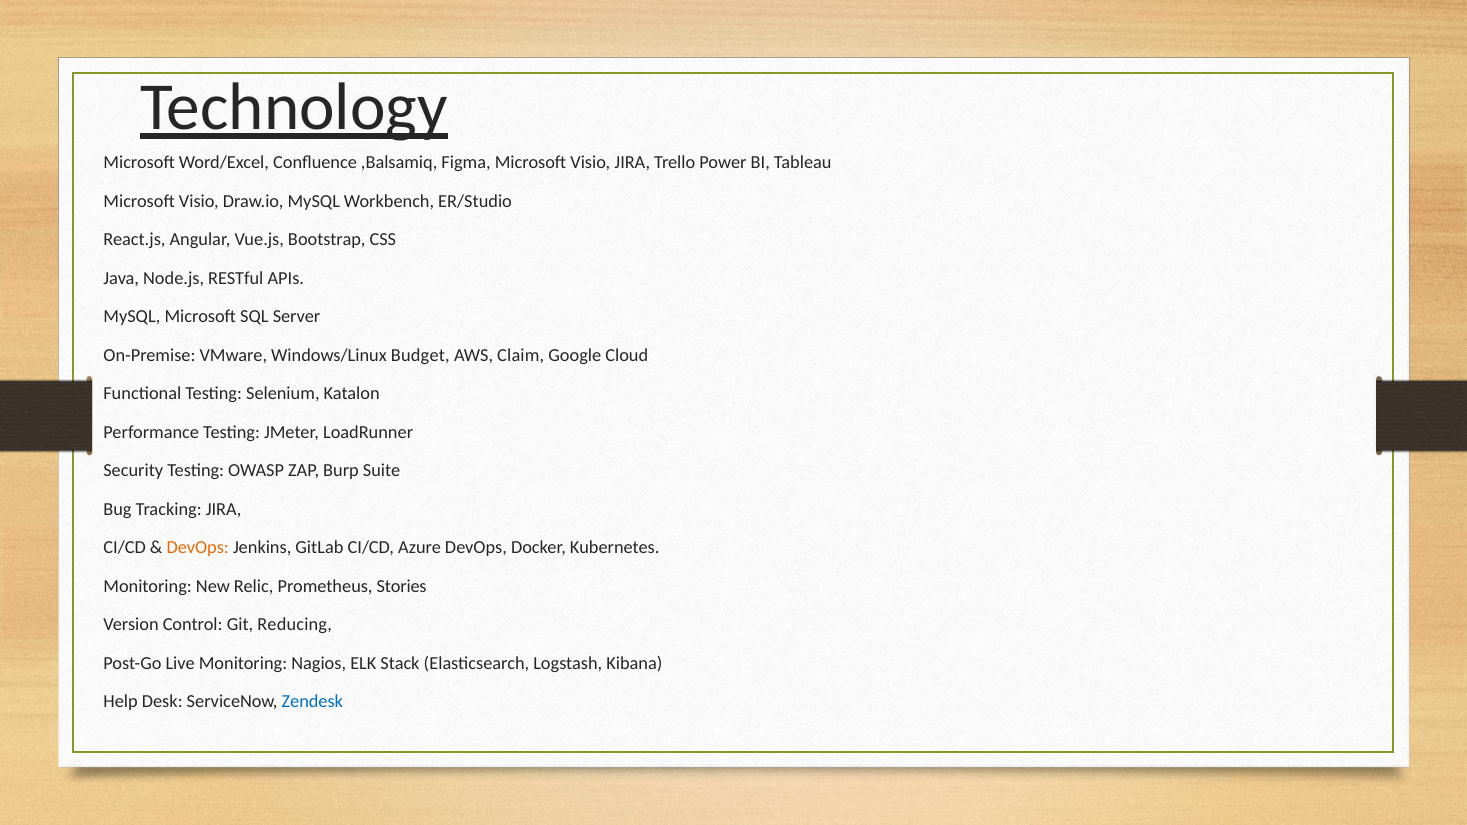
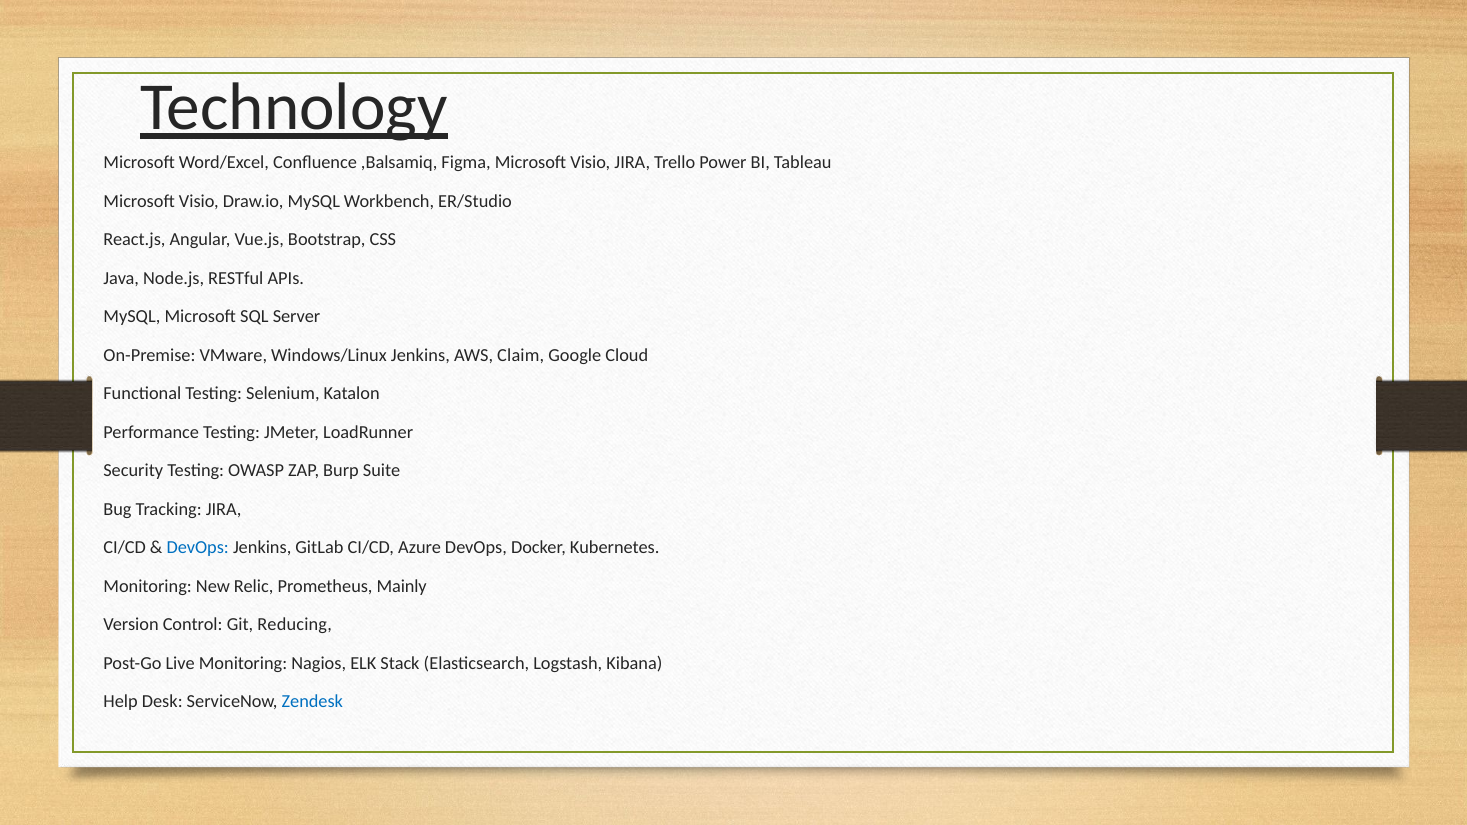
Windows/Linux Budget: Budget -> Jenkins
DevOps at (198, 548) colour: orange -> blue
Stories: Stories -> Mainly
